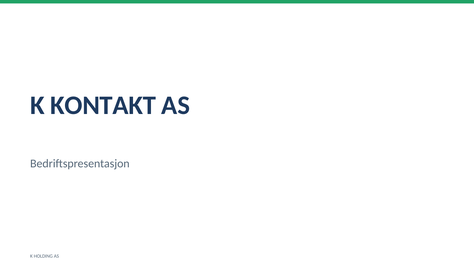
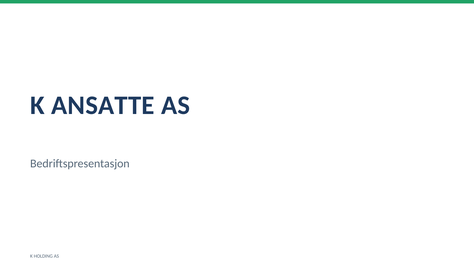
KONTAKT: KONTAKT -> ANSATTE
